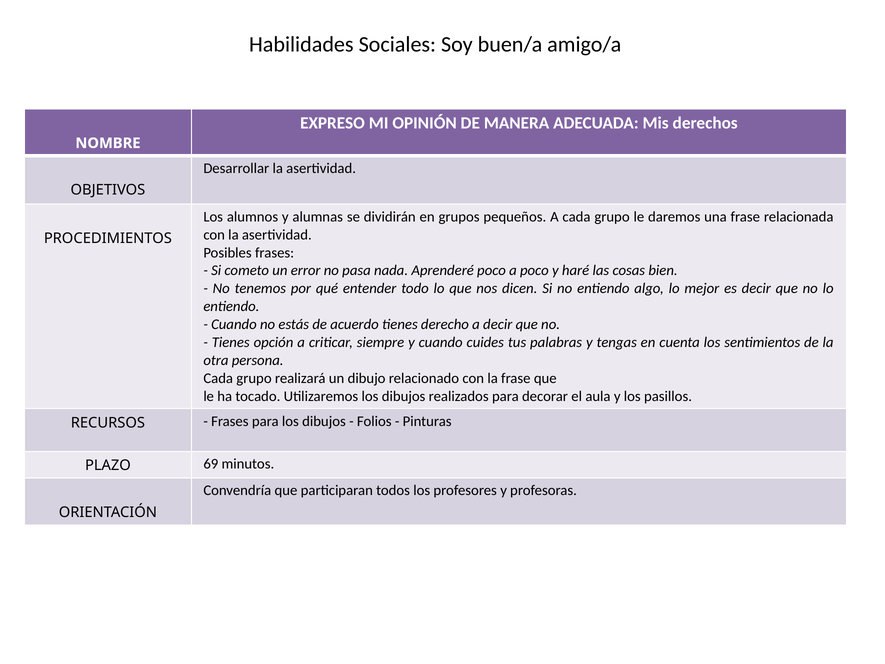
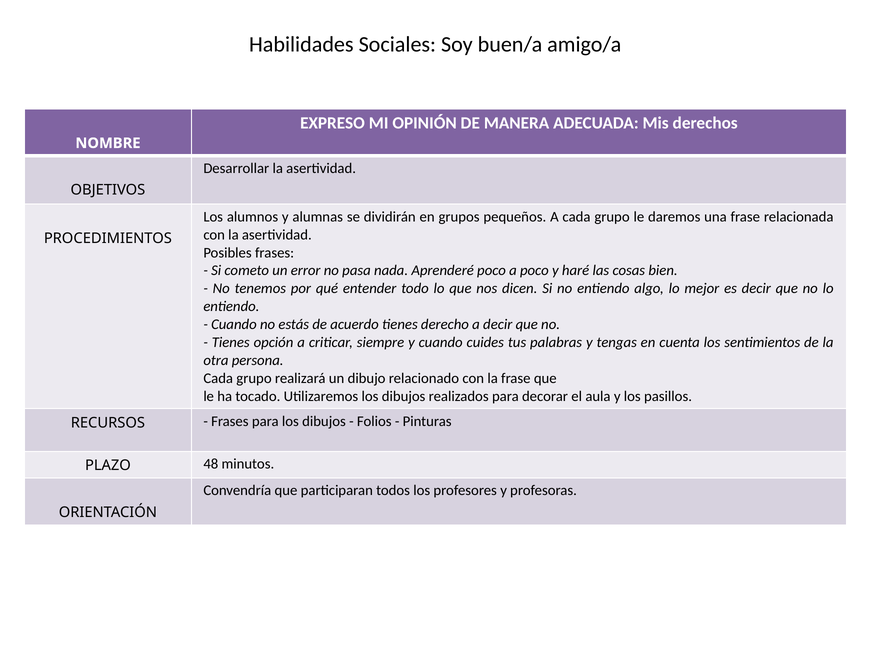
69: 69 -> 48
